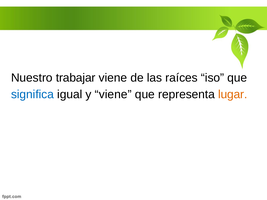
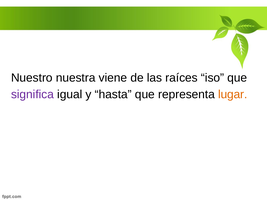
trabajar: trabajar -> nuestra
significa colour: blue -> purple
y viene: viene -> hasta
